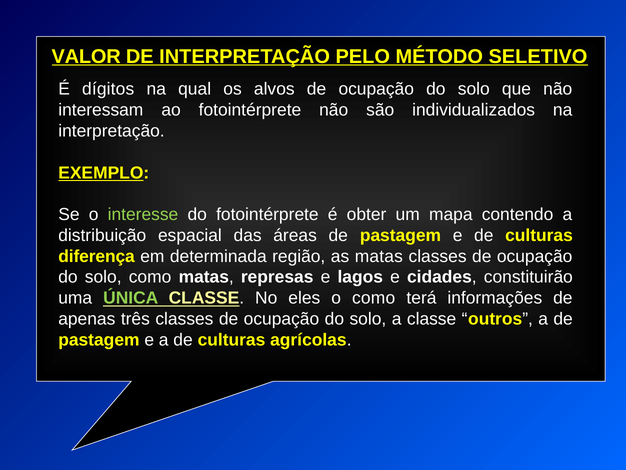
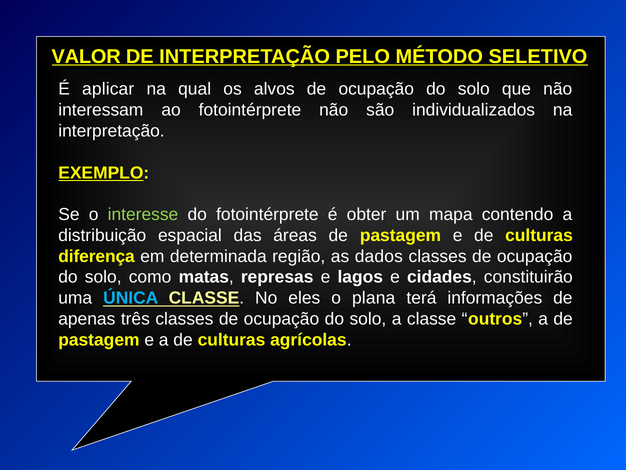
dígitos: dígitos -> aplicar
as matas: matas -> dados
ÚNICA colour: light green -> light blue
o como: como -> plana
